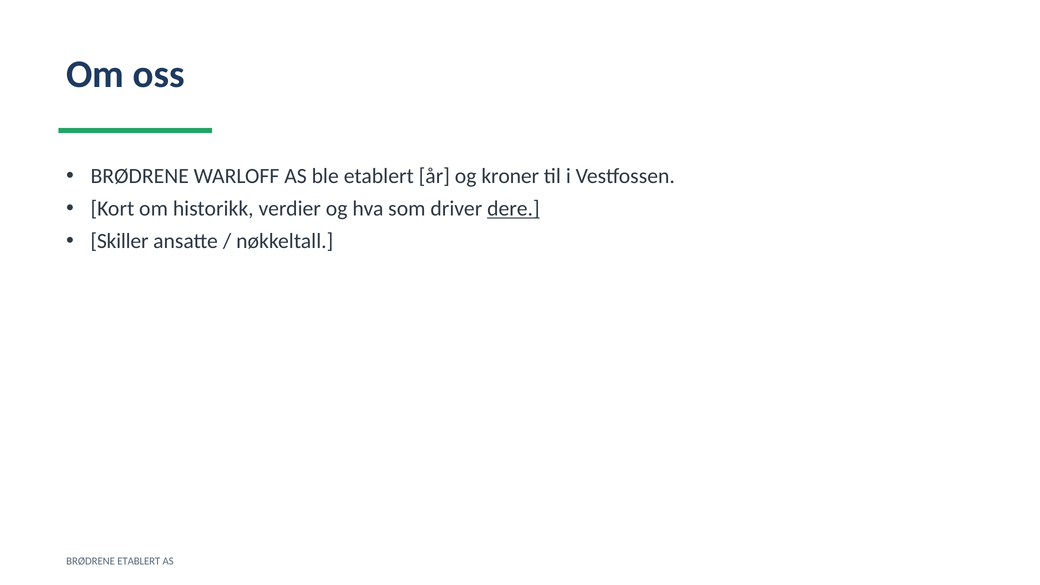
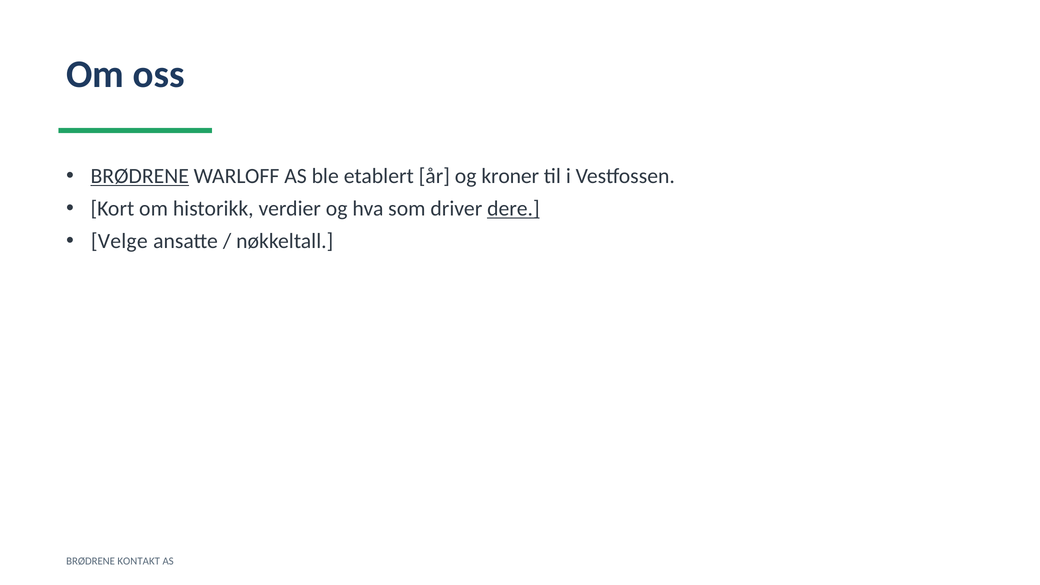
BRØDRENE at (140, 176) underline: none -> present
Skiller: Skiller -> Velge
BRØDRENE ETABLERT: ETABLERT -> KONTAKT
